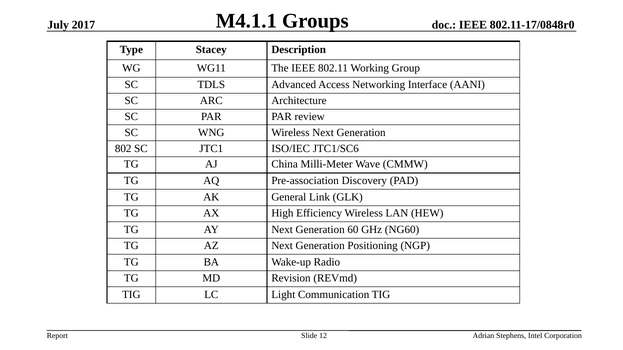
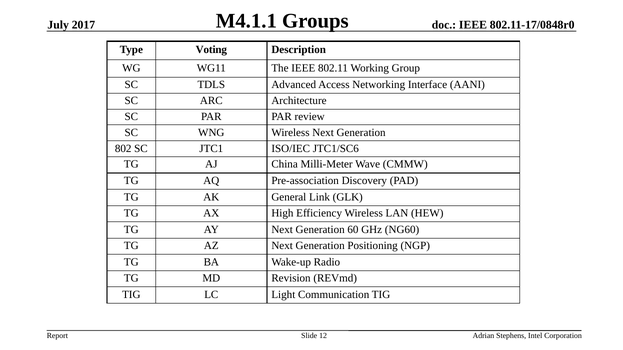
Stacey: Stacey -> Voting
